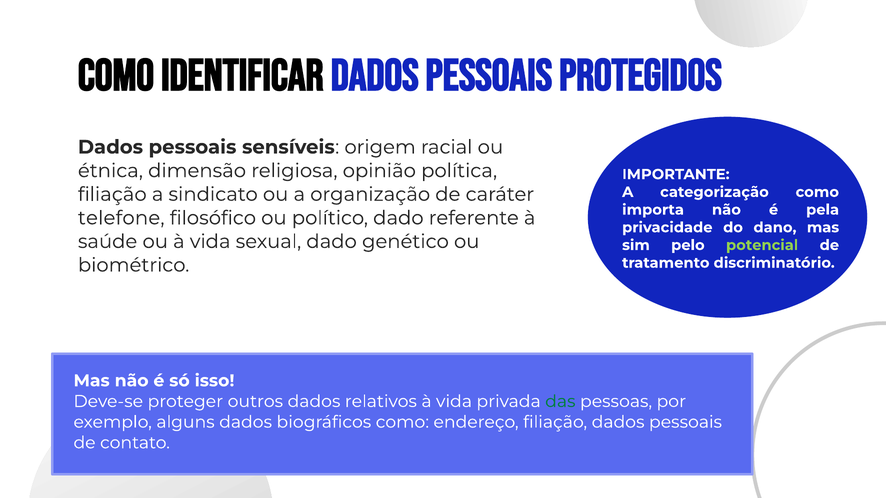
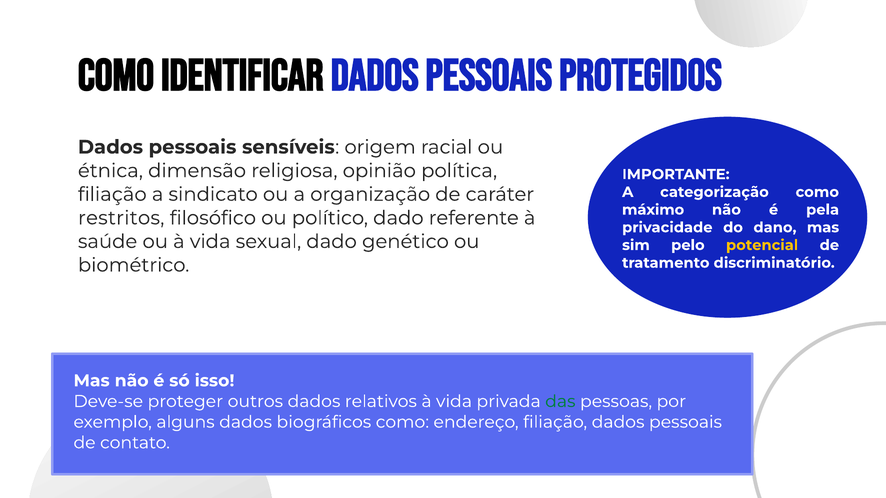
importa: importa -> máximo
telefone: telefone -> restritos
potencial colour: light green -> yellow
